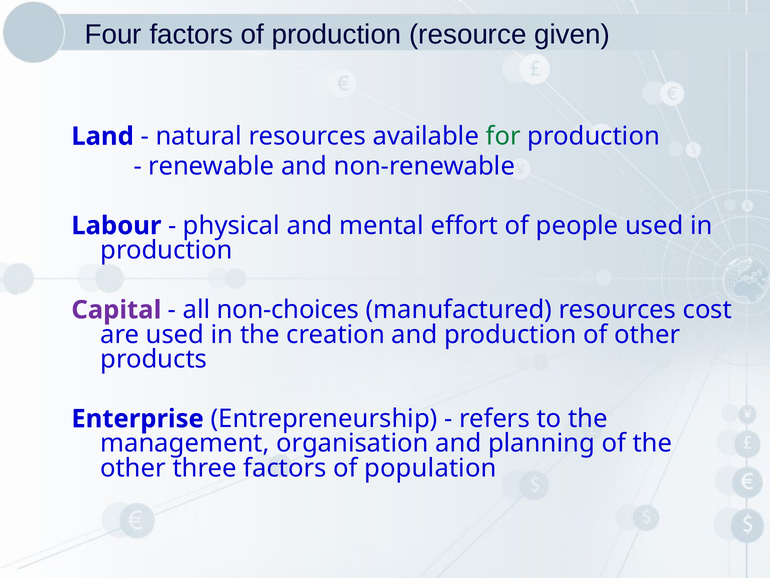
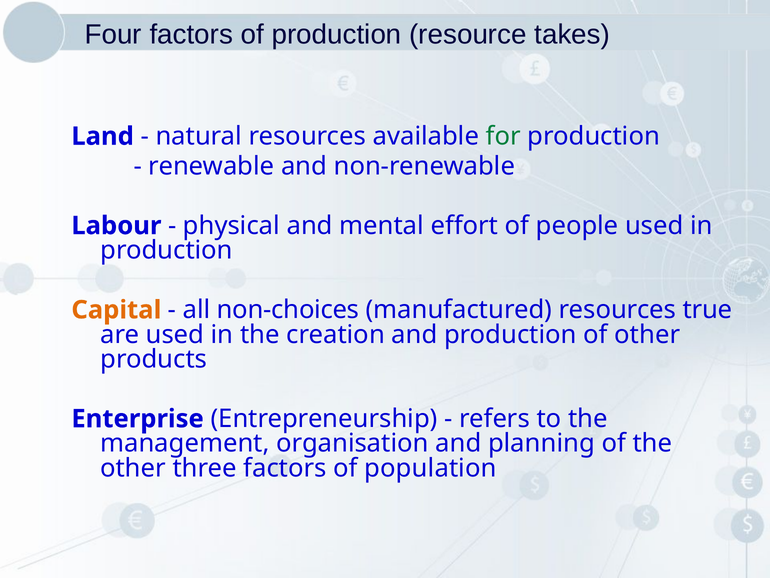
given: given -> takes
Capital colour: purple -> orange
cost: cost -> true
